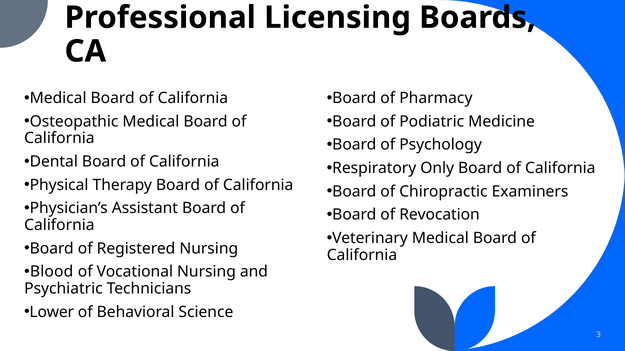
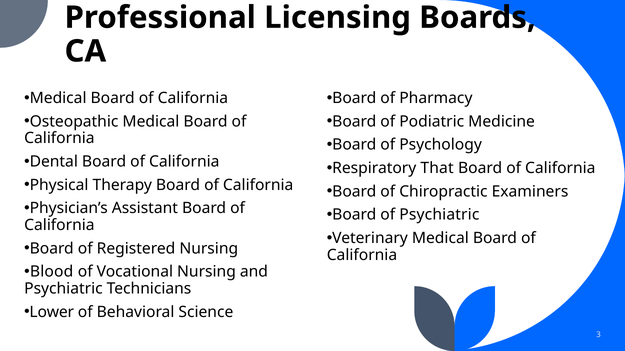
Only: Only -> That
of Revocation: Revocation -> Psychiatric
